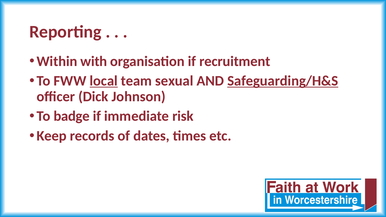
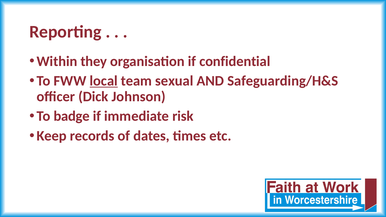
with: with -> they
recruitment: recruitment -> confidential
Safeguarding/H&S underline: present -> none
